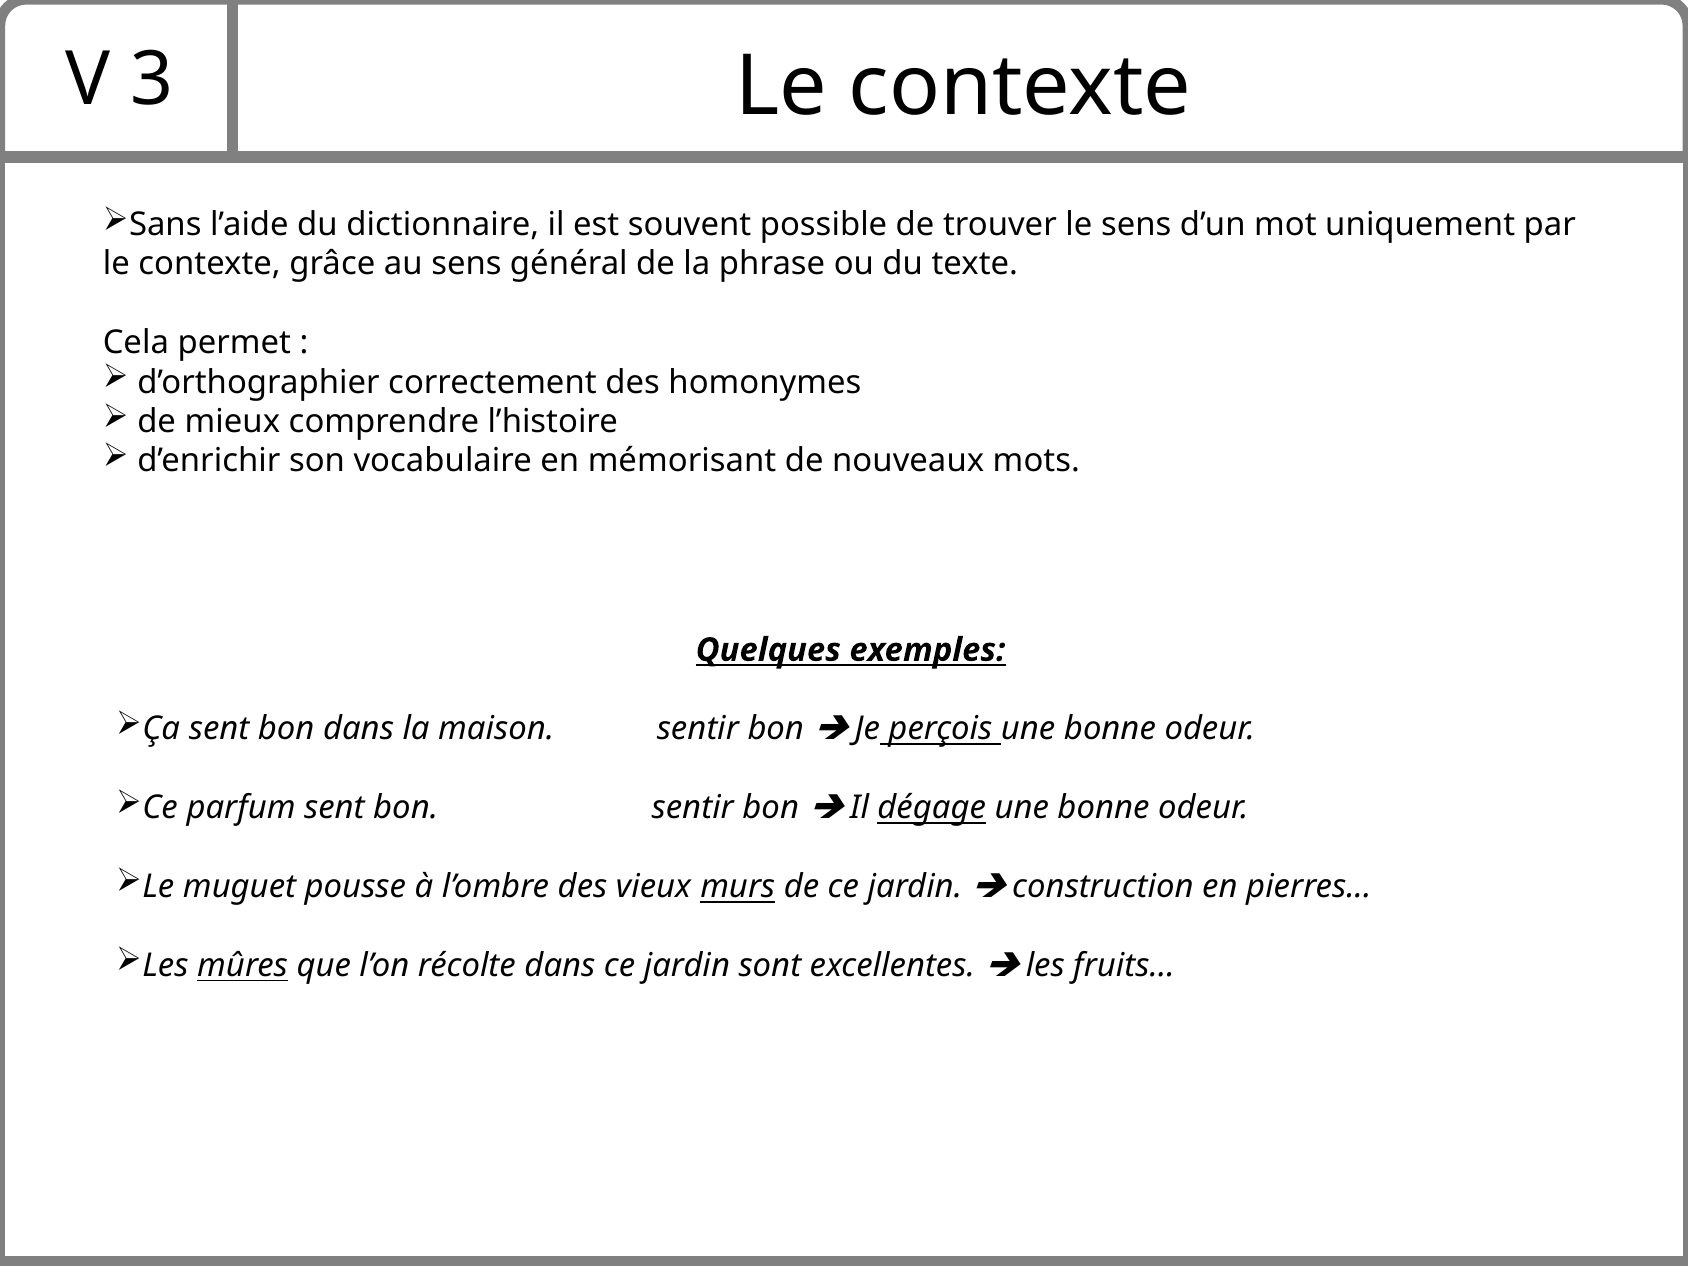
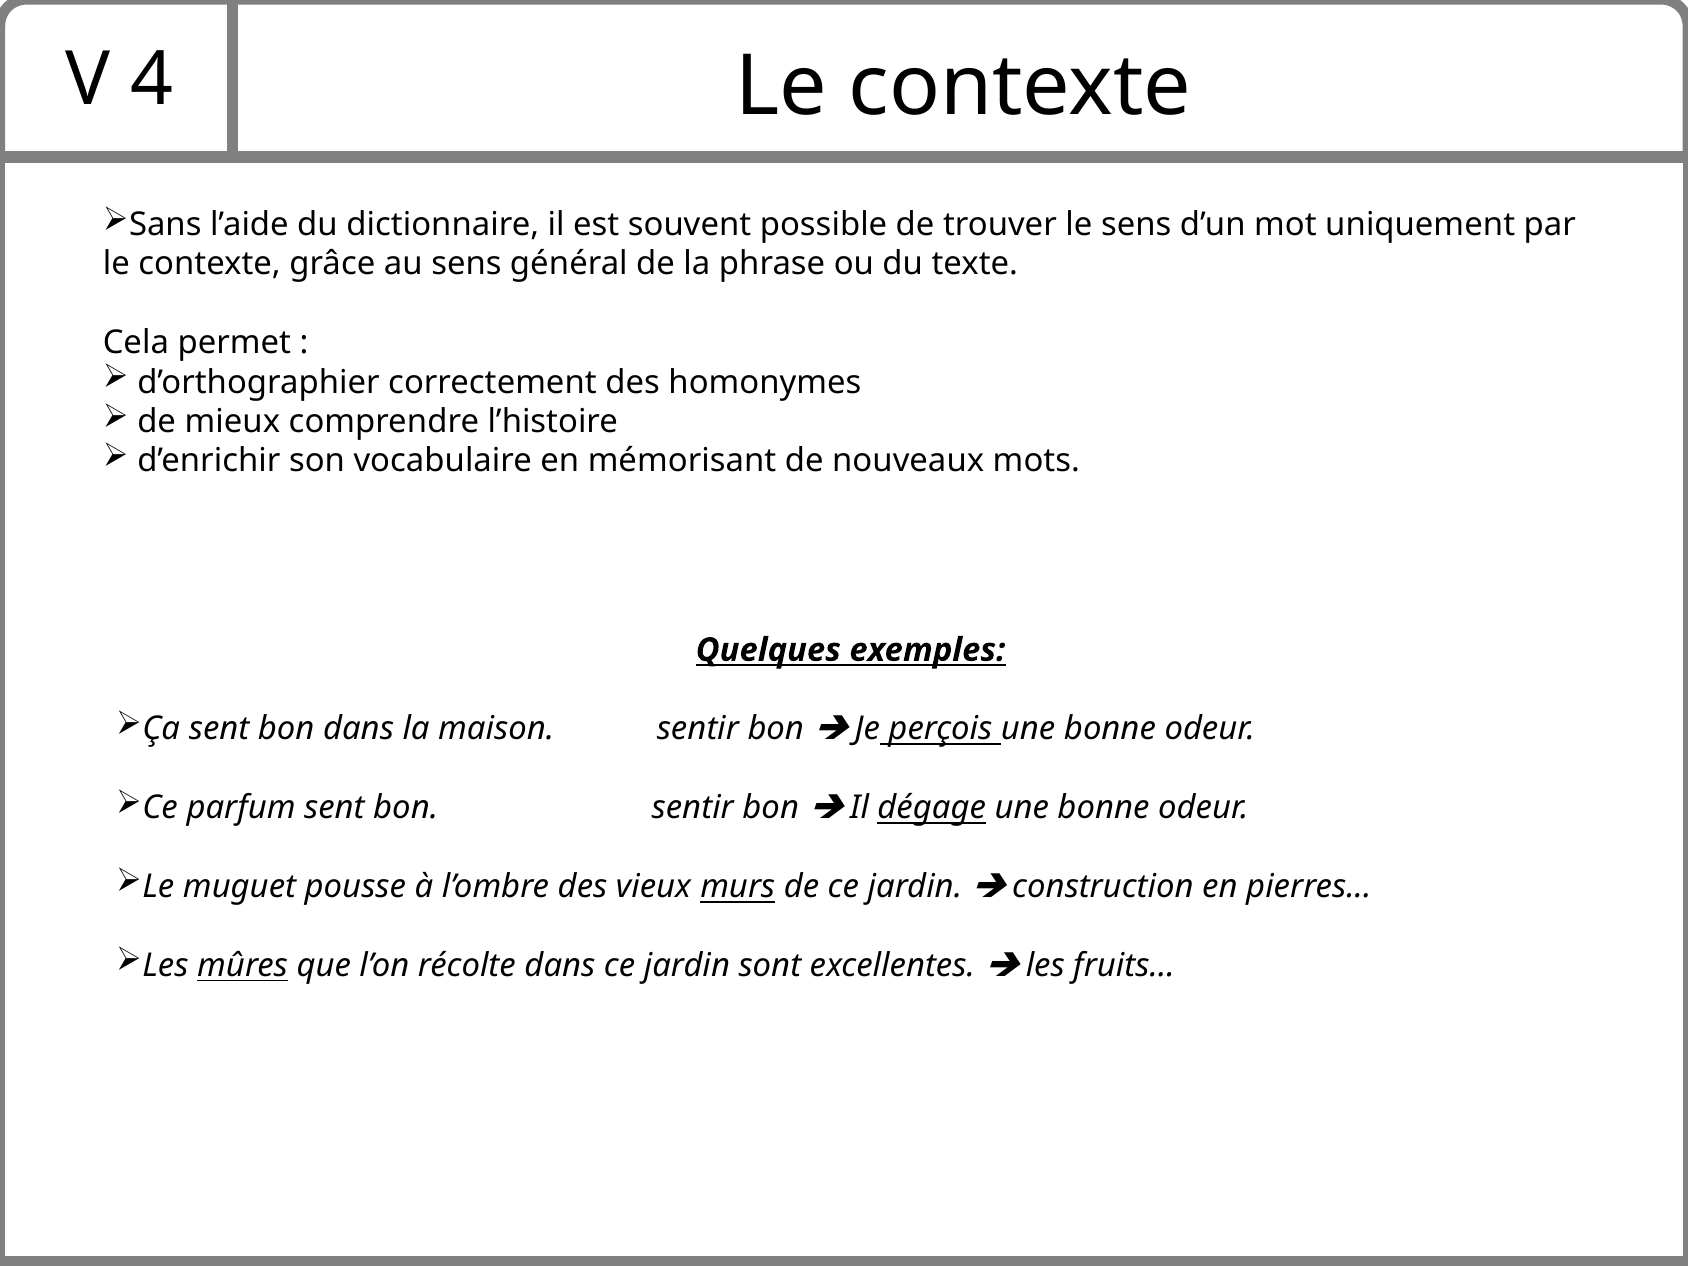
3: 3 -> 4
